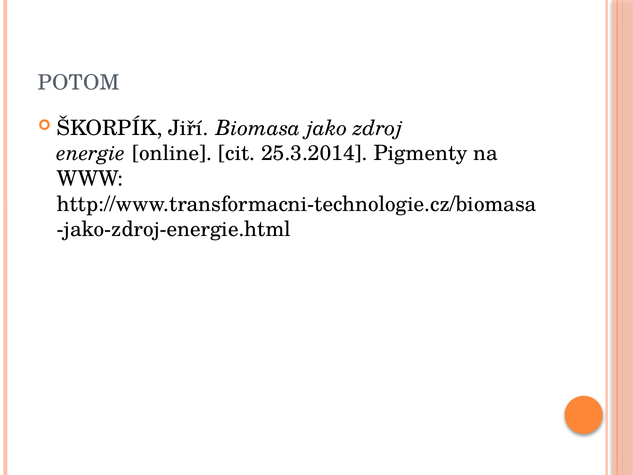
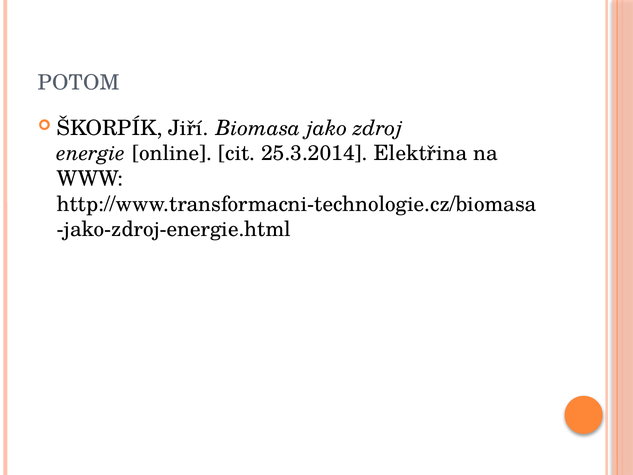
Pigmenty: Pigmenty -> Elektřina
